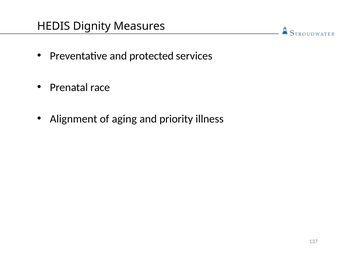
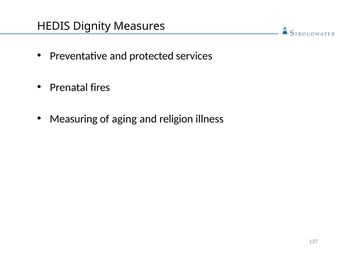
race: race -> fires
Alignment: Alignment -> Measuring
priority: priority -> religion
